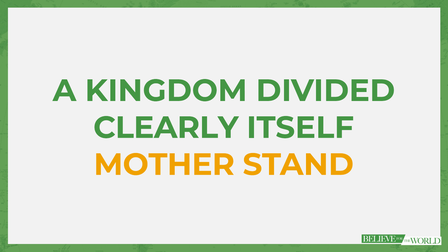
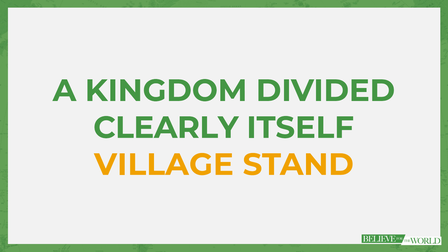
MOTHER: MOTHER -> VILLAGE
